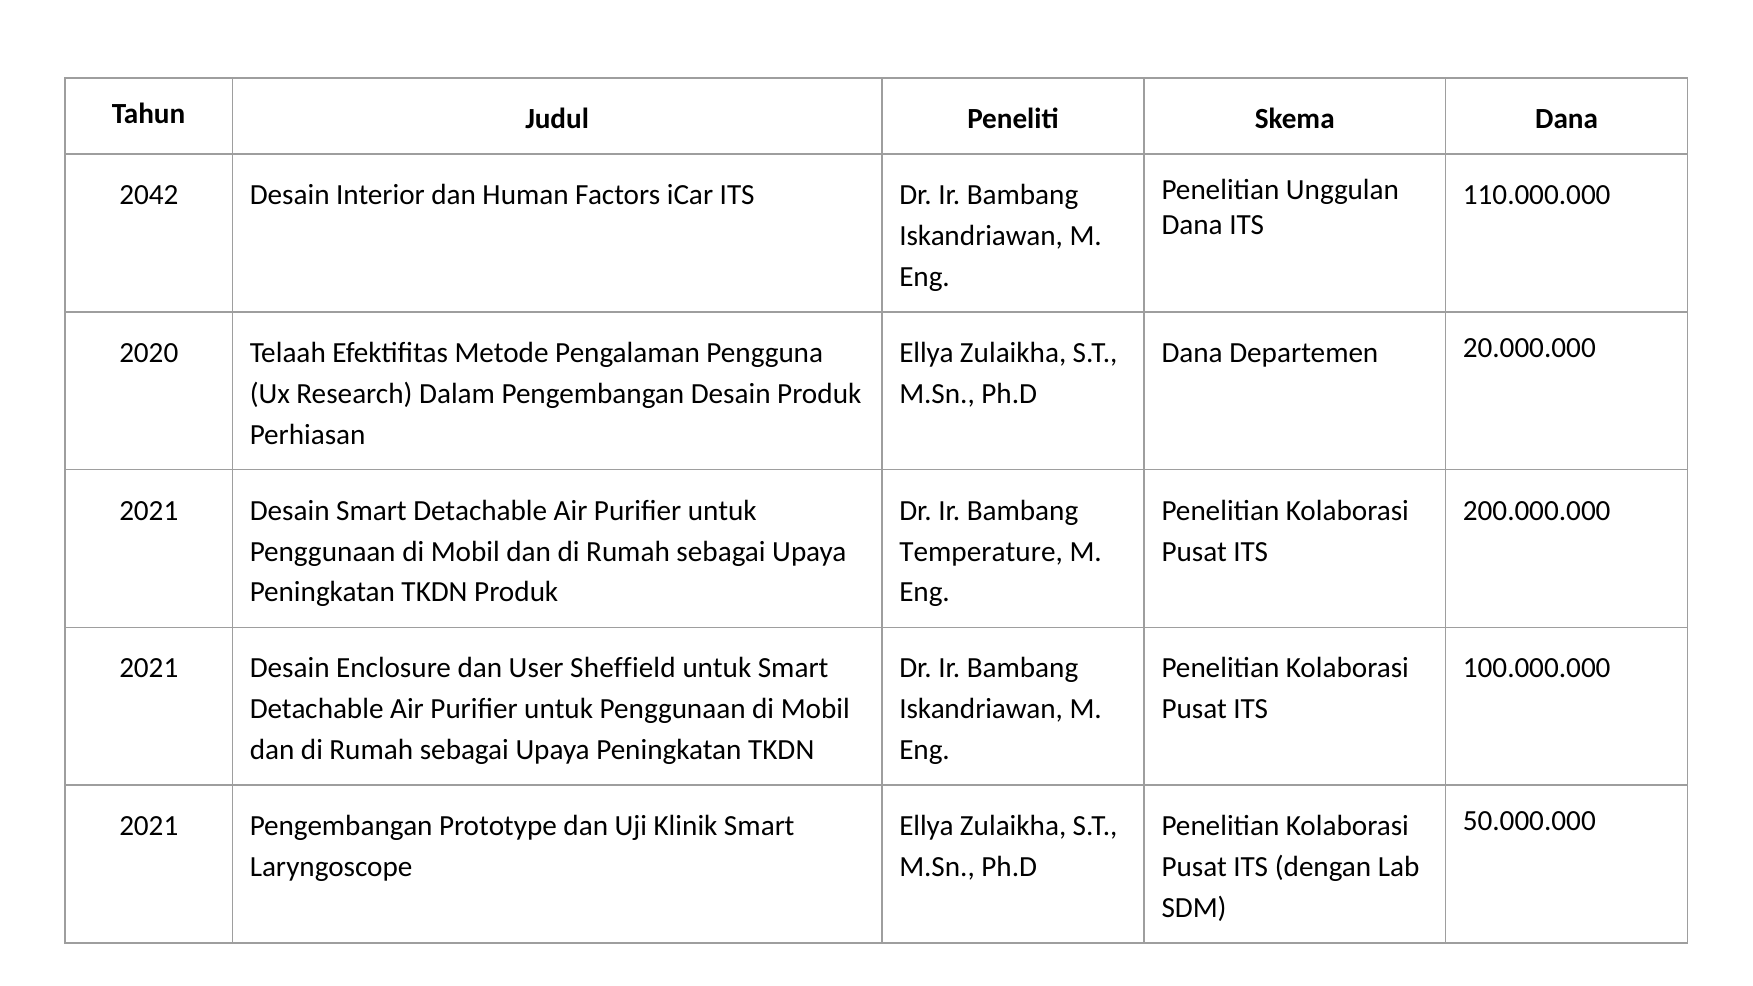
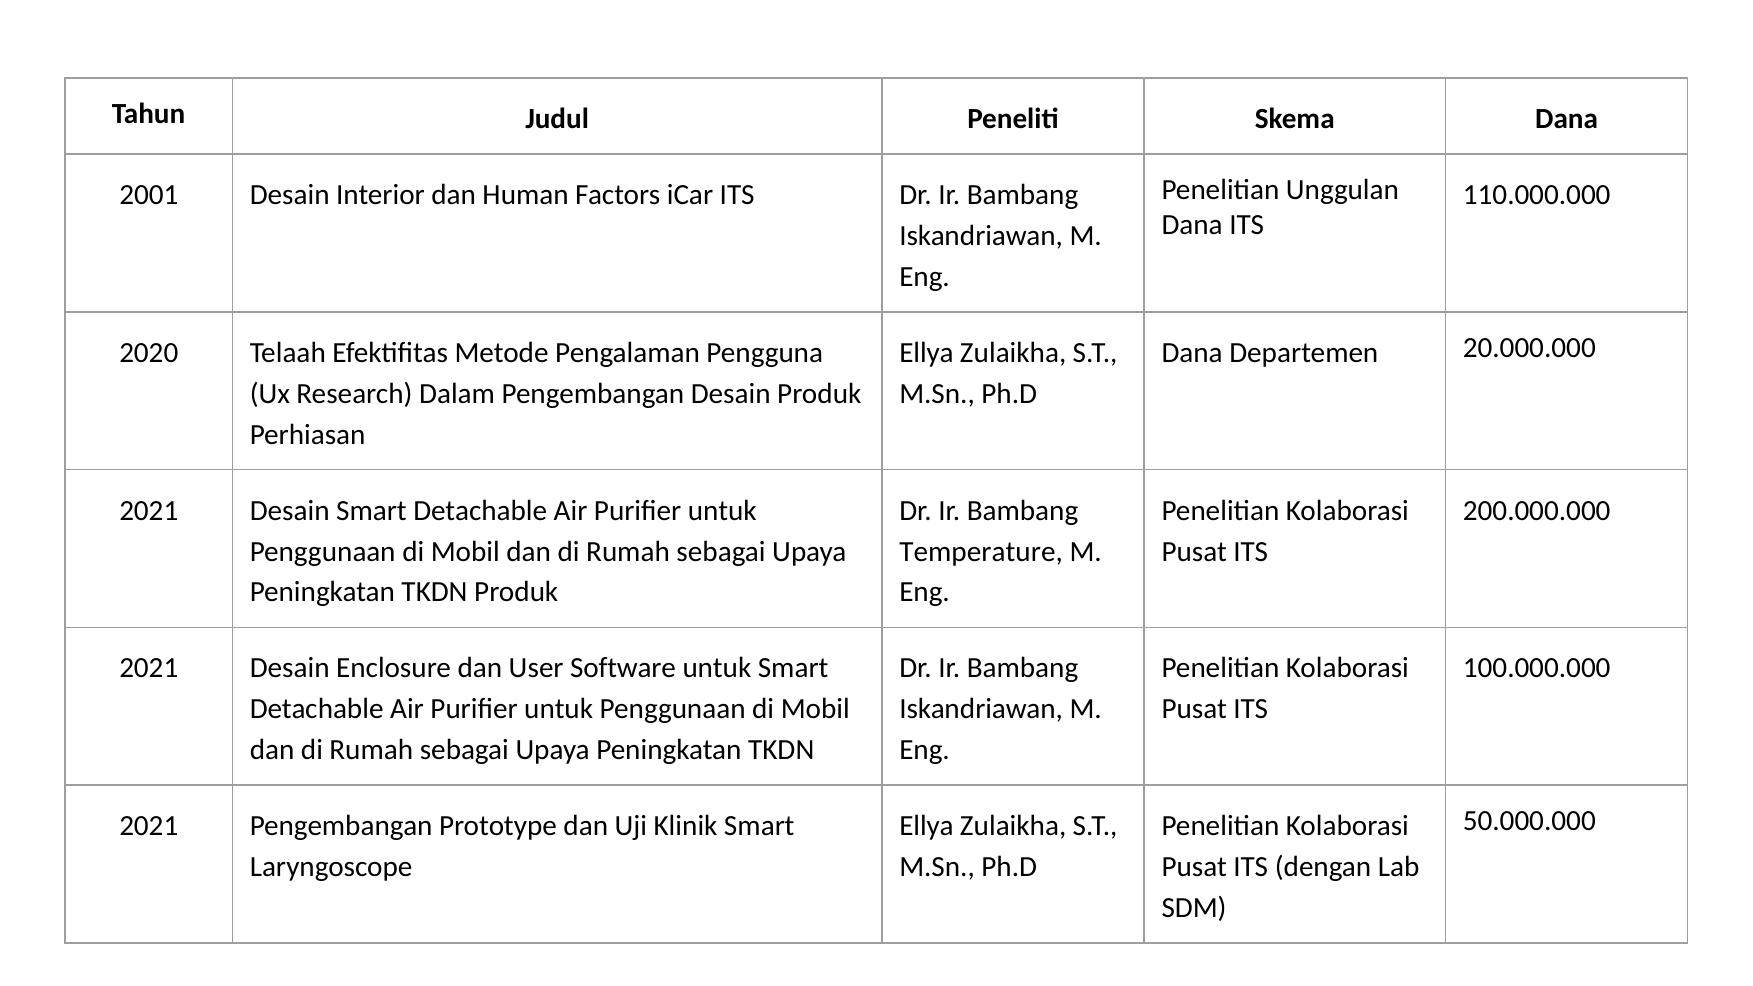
2042: 2042 -> 2001
Sheffield: Sheffield -> Software
